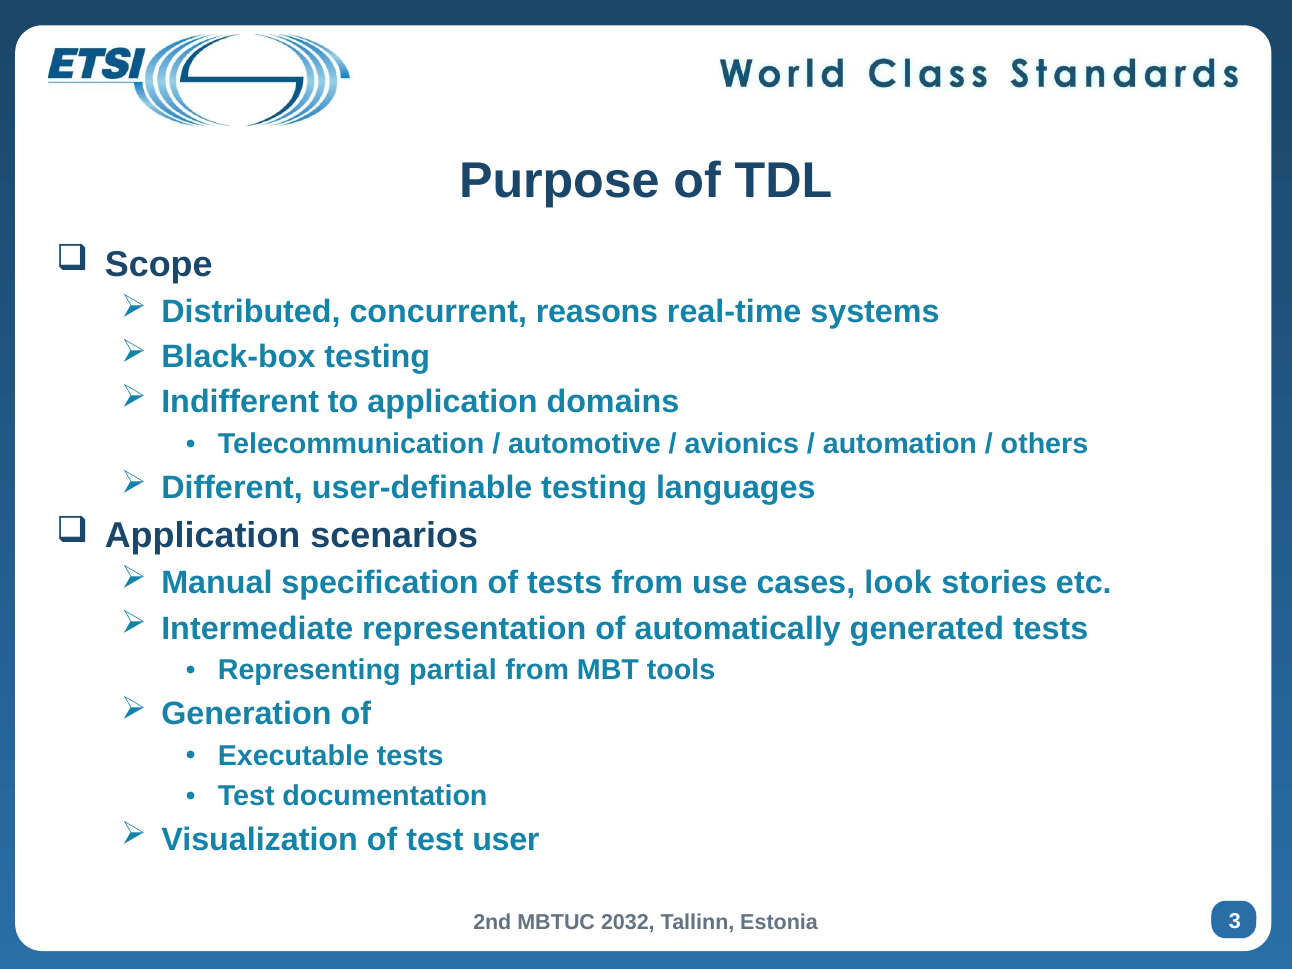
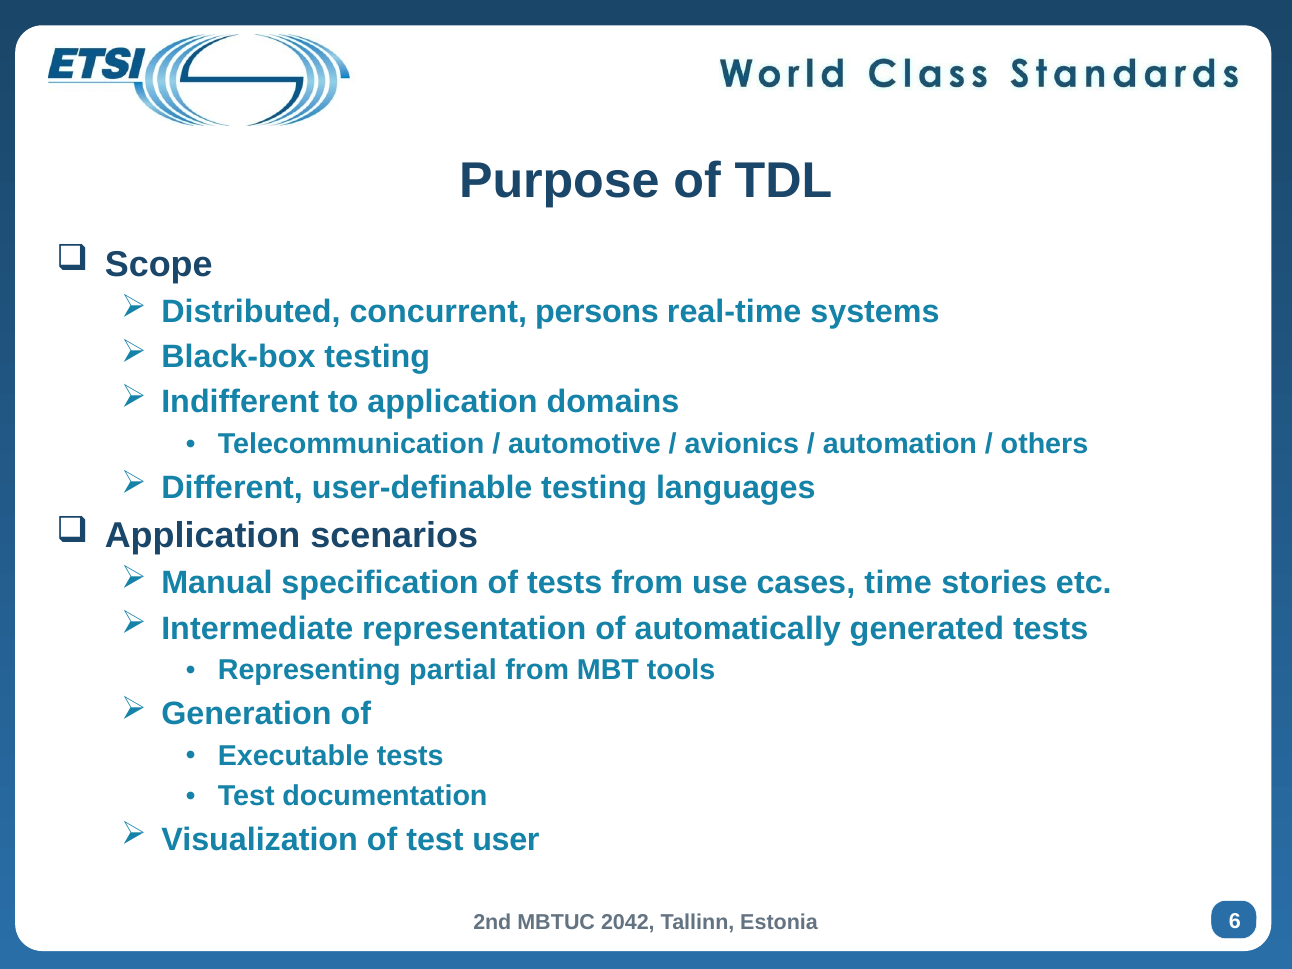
reasons: reasons -> persons
look: look -> time
2032: 2032 -> 2042
3: 3 -> 6
